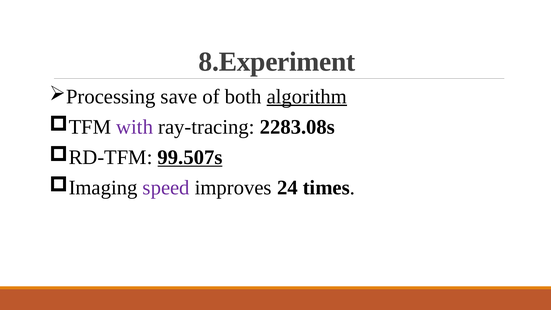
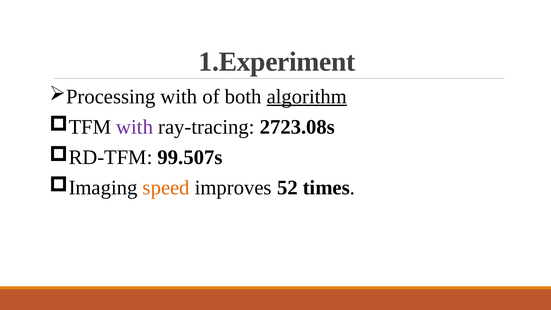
8.Experiment: 8.Experiment -> 1.Experiment
save at (179, 97): save -> with
2283.08s: 2283.08s -> 2723.08s
99.507s underline: present -> none
speed colour: purple -> orange
24: 24 -> 52
